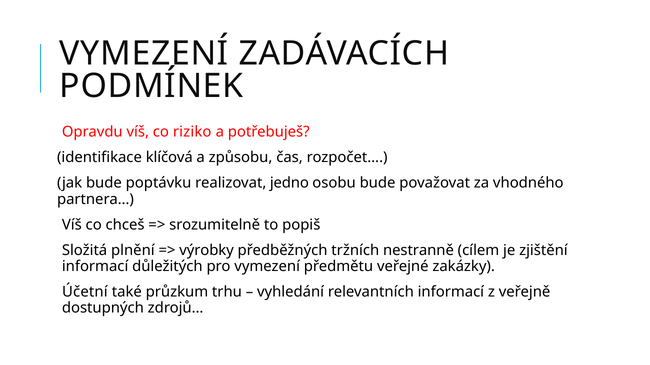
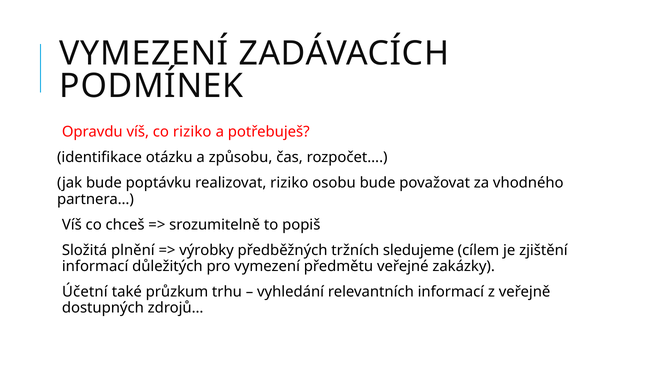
klíčová: klíčová -> otázku
realizovat jedno: jedno -> riziko
nestranně: nestranně -> sledujeme
